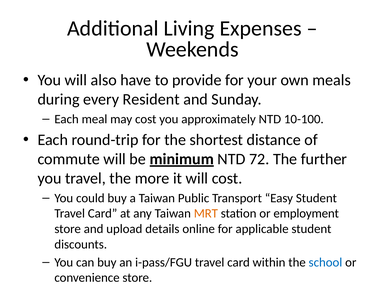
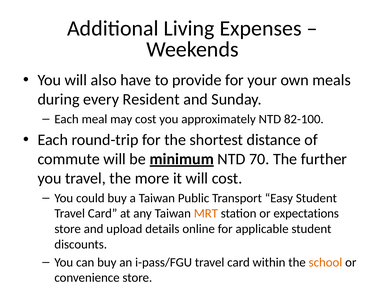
10-100: 10-100 -> 82-100
72: 72 -> 70
employment: employment -> expectations
school colour: blue -> orange
